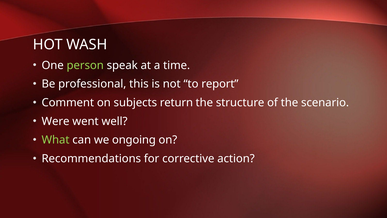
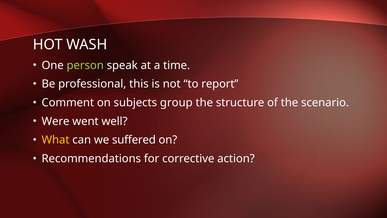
return: return -> group
What colour: light green -> yellow
ongoing: ongoing -> suffered
